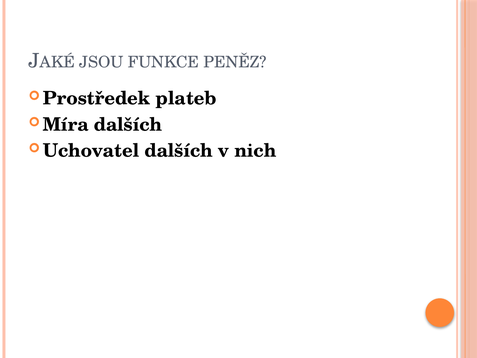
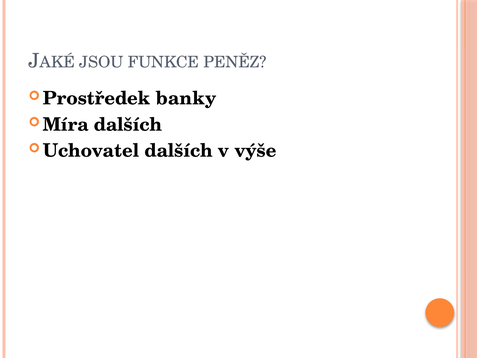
plateb: plateb -> banky
nich: nich -> výše
